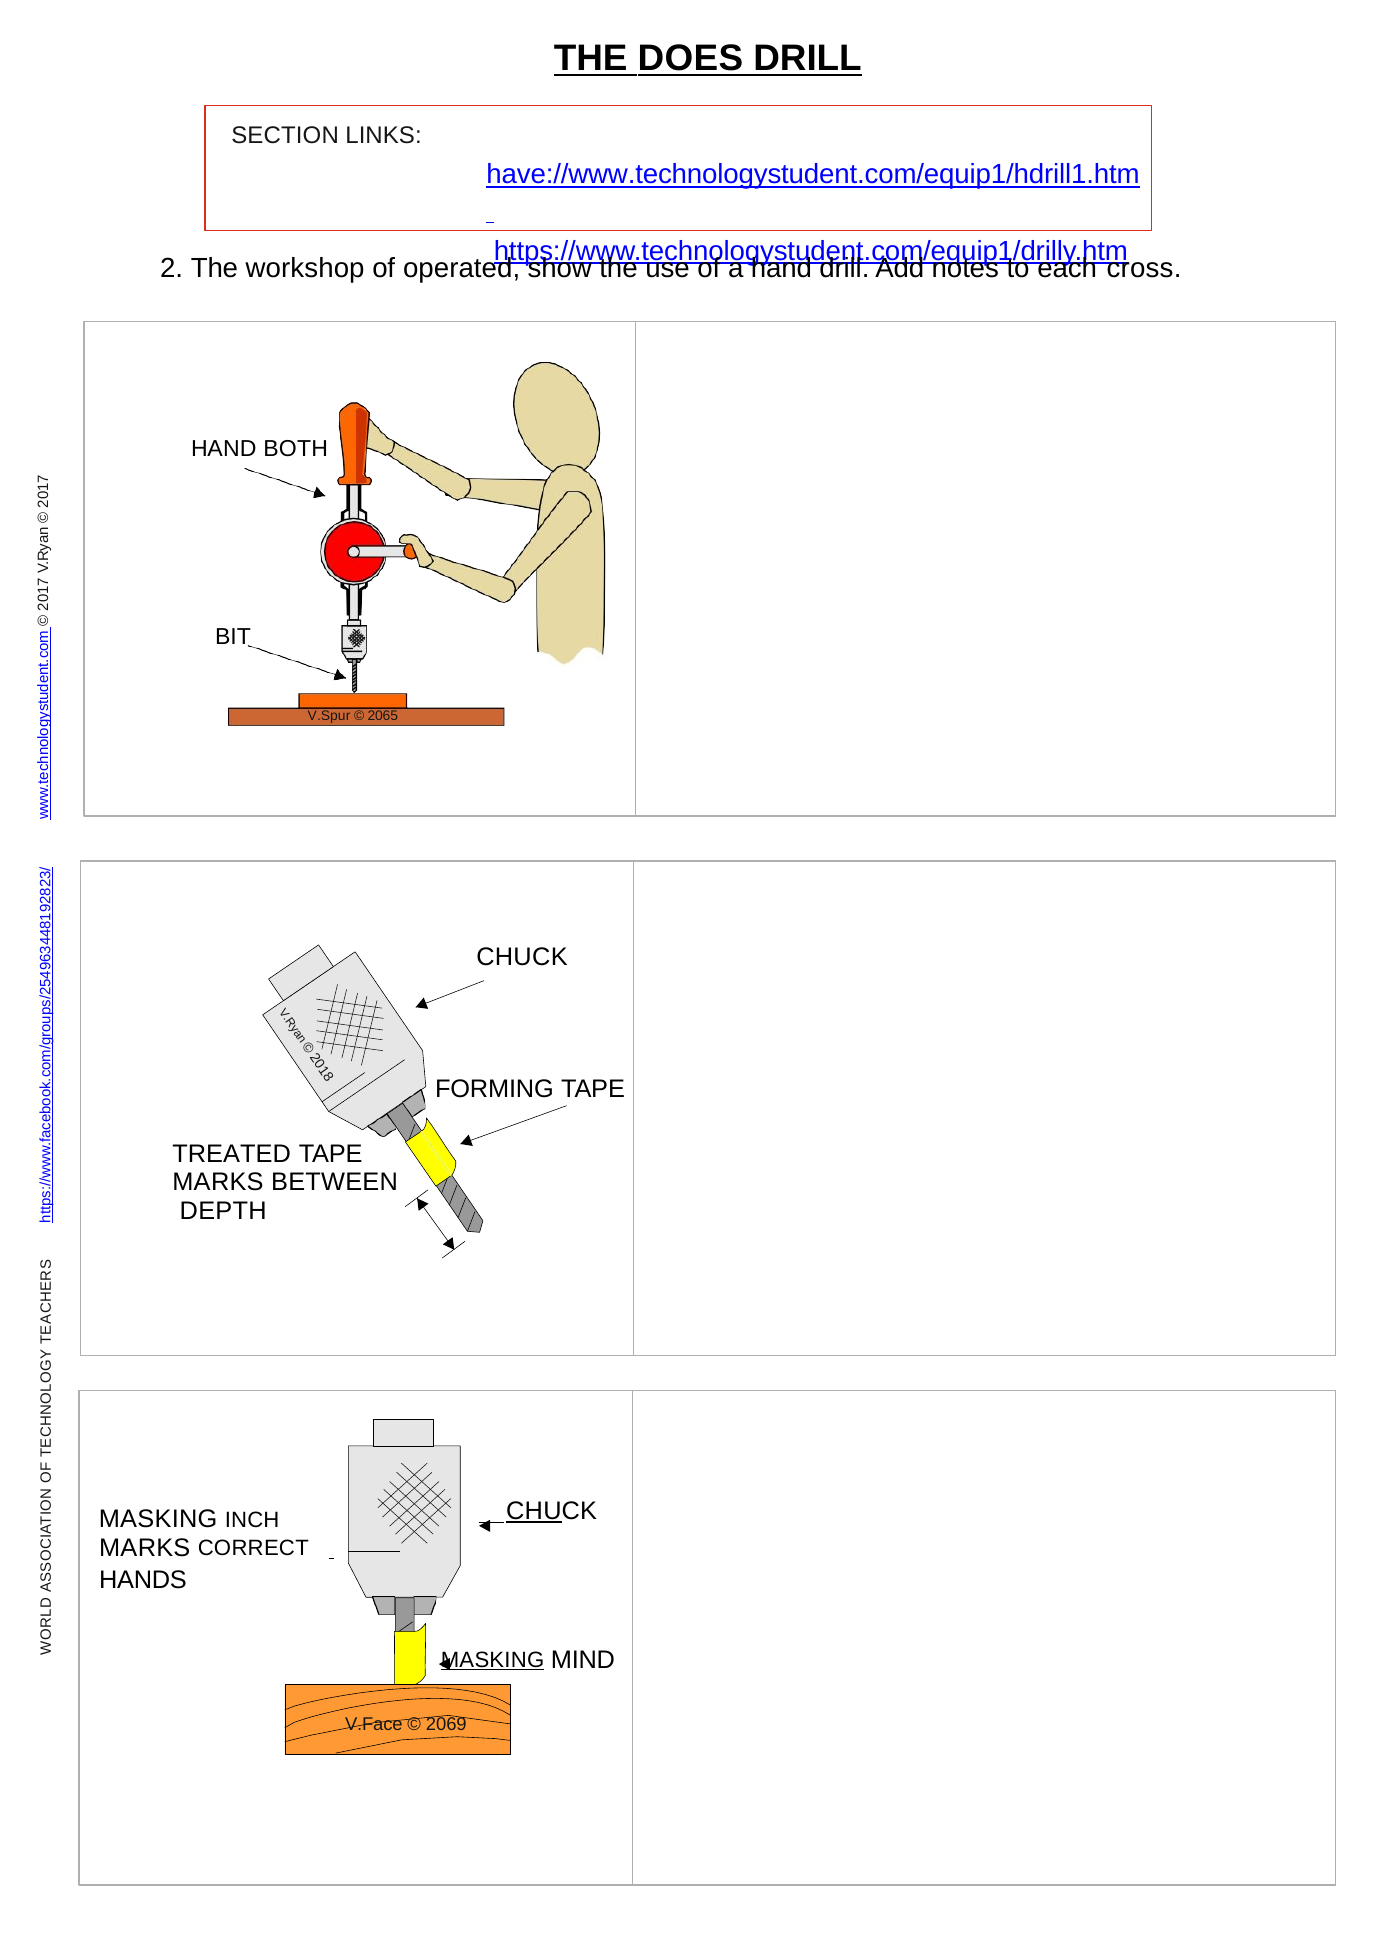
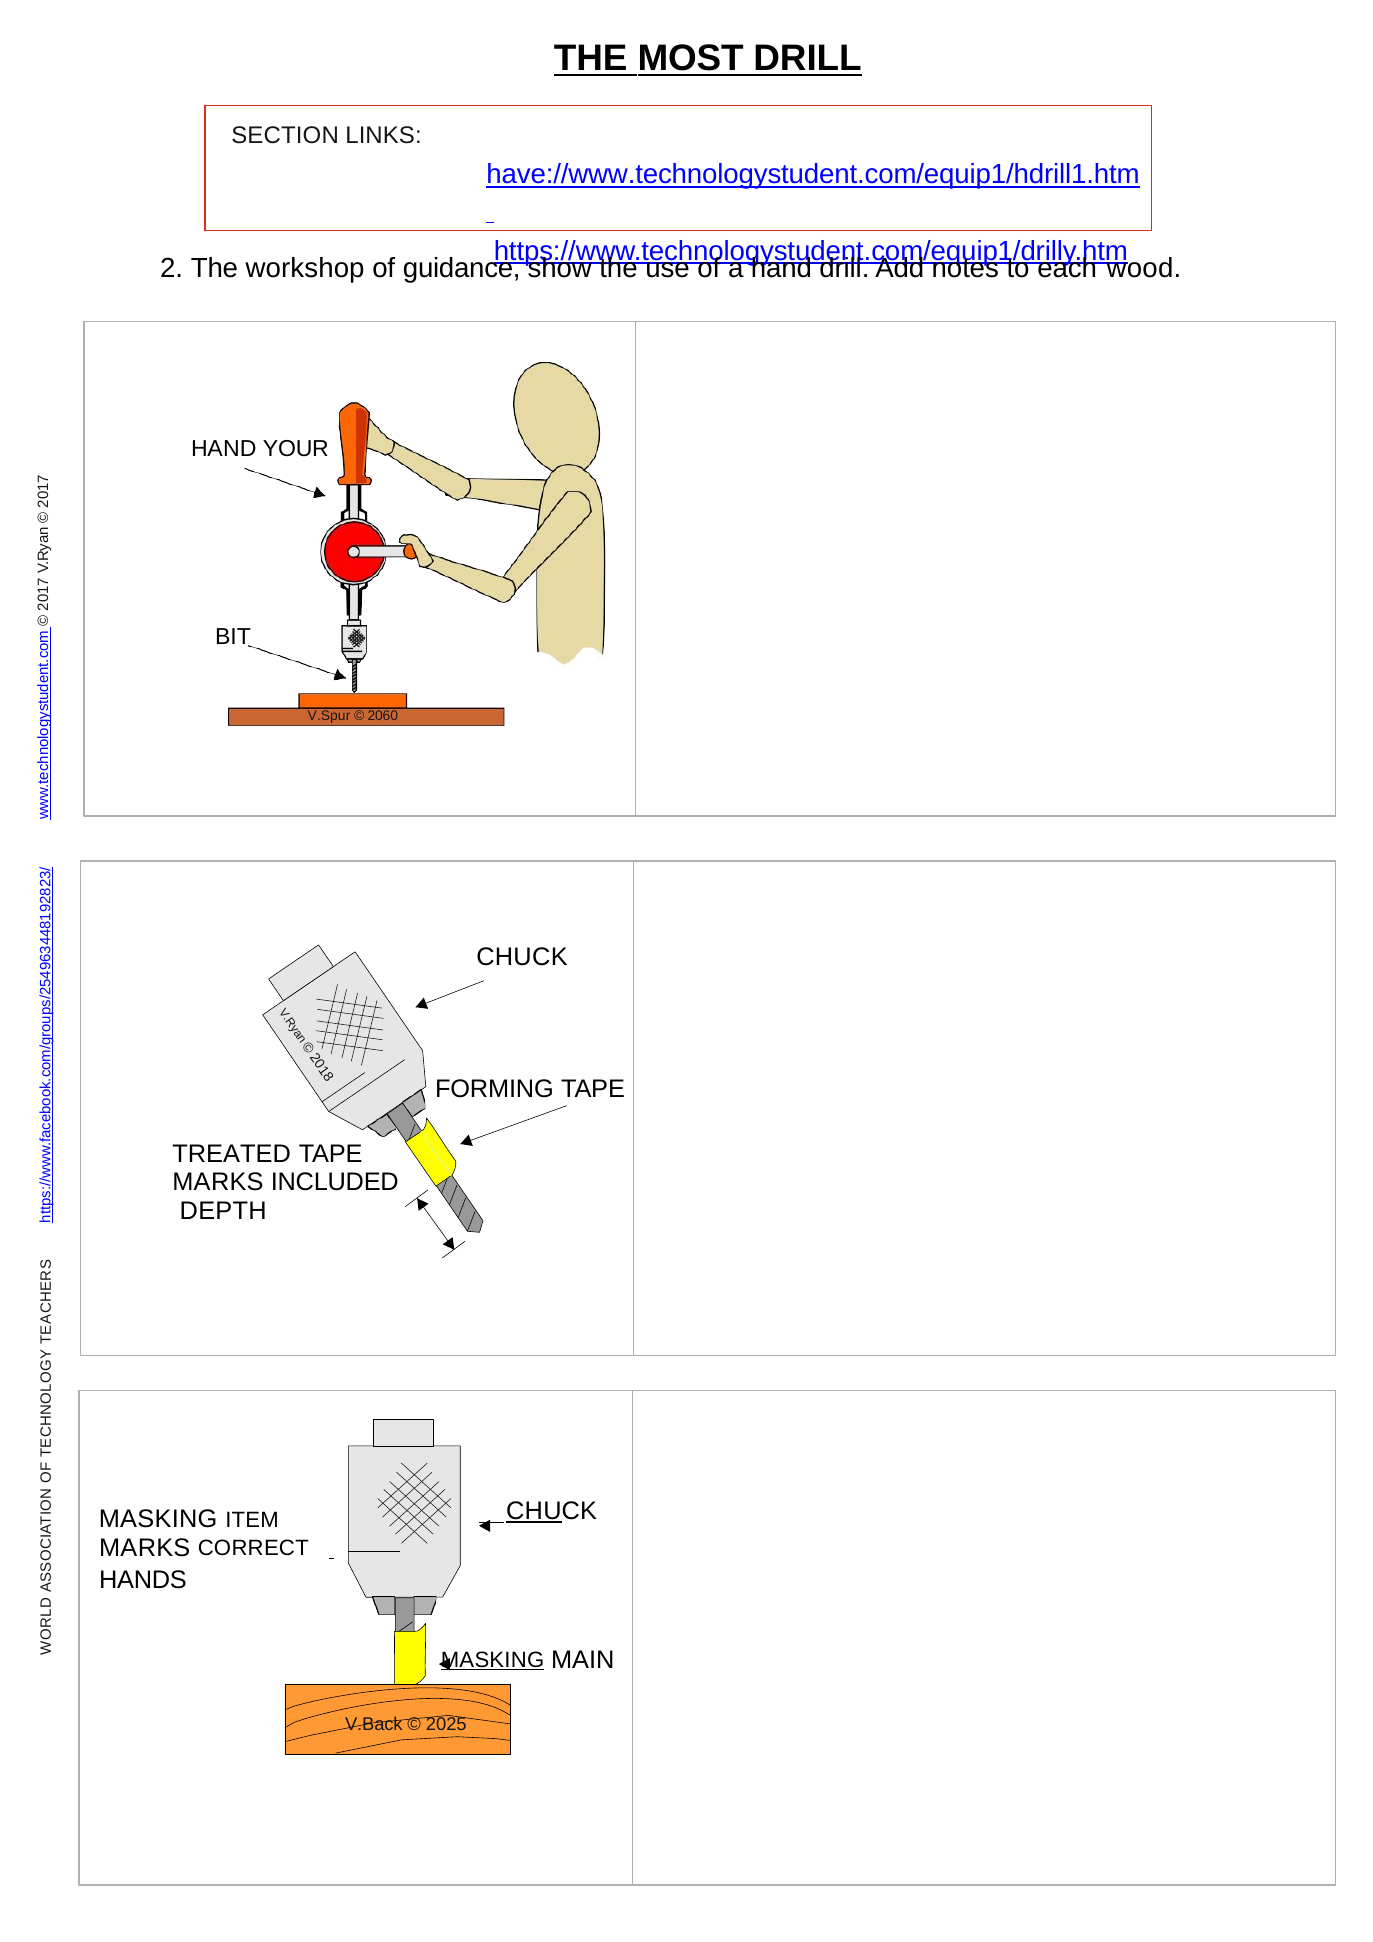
DOES: DOES -> MOST
operated: operated -> guidance
cross: cross -> wood
BOTH: BOTH -> YOUR
2065: 2065 -> 2060
BETWEEN: BETWEEN -> INCLUDED
INCH: INCH -> ITEM
MIND: MIND -> MAIN
V.Face: V.Face -> V.Back
2069: 2069 -> 2025
